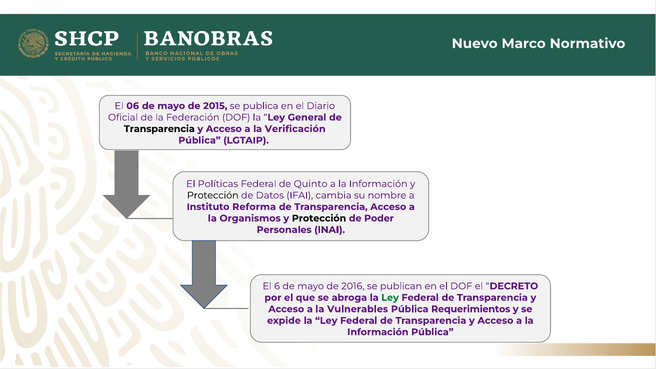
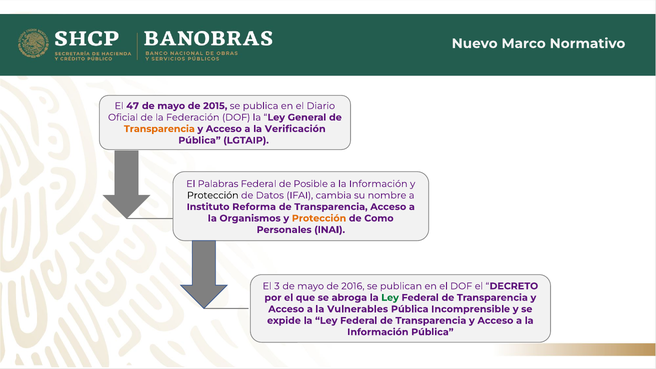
06: 06 -> 47
Transparencia at (159, 129) colour: black -> orange
Políticas: Políticas -> Palabras
Quinto: Quinto -> Posible
Protección at (319, 218) colour: black -> orange
Poder: Poder -> Como
6: 6 -> 3
Requerimientos: Requerimientos -> Incomprensible
